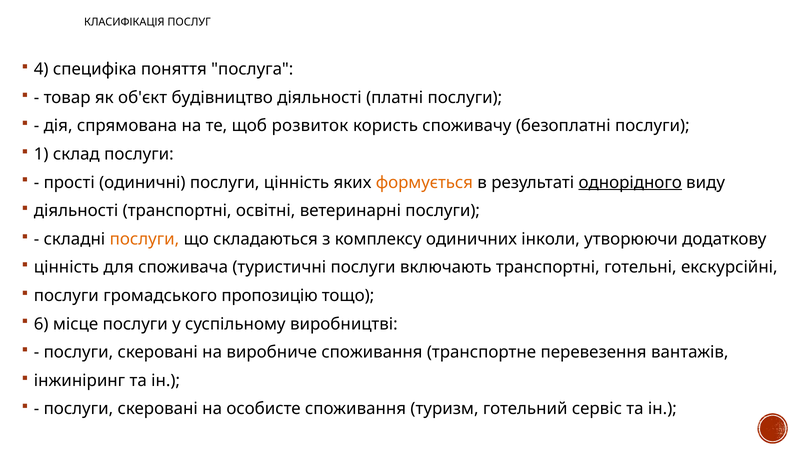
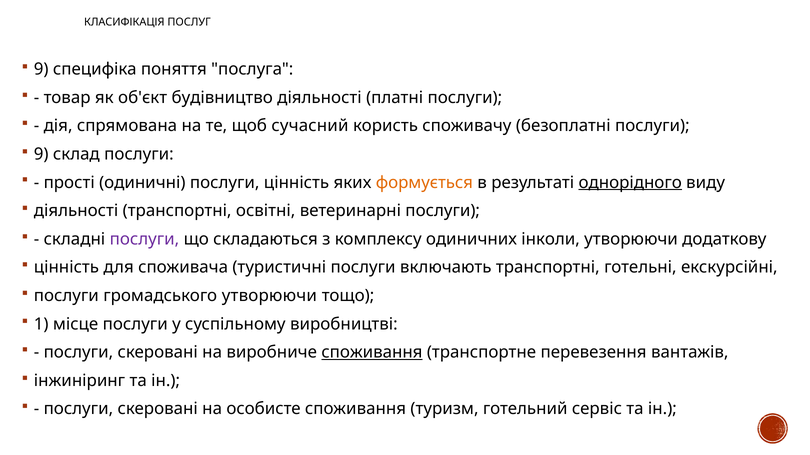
4 at (41, 69): 4 -> 9
розвиток: розвиток -> сучасний
1 at (41, 154): 1 -> 9
послуги at (144, 239) colour: orange -> purple
громадського пропозицію: пропозицію -> утворюючи
6: 6 -> 1
споживання at (372, 353) underline: none -> present
